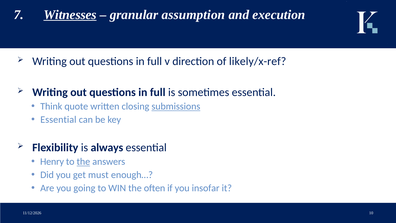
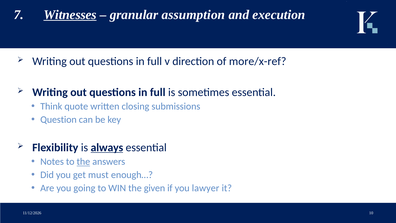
likely/x-ref: likely/x-ref -> more/x-ref
submissions underline: present -> none
Essential at (58, 120): Essential -> Question
always underline: none -> present
Henry: Henry -> Notes
often: often -> given
insofar: insofar -> lawyer
